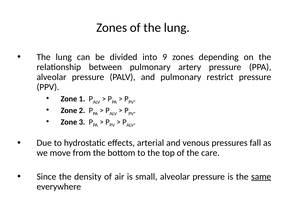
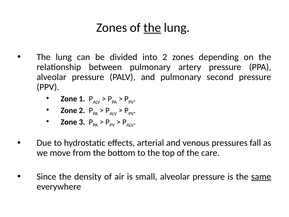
the at (152, 28) underline: none -> present
into 9: 9 -> 2
restrict: restrict -> second
